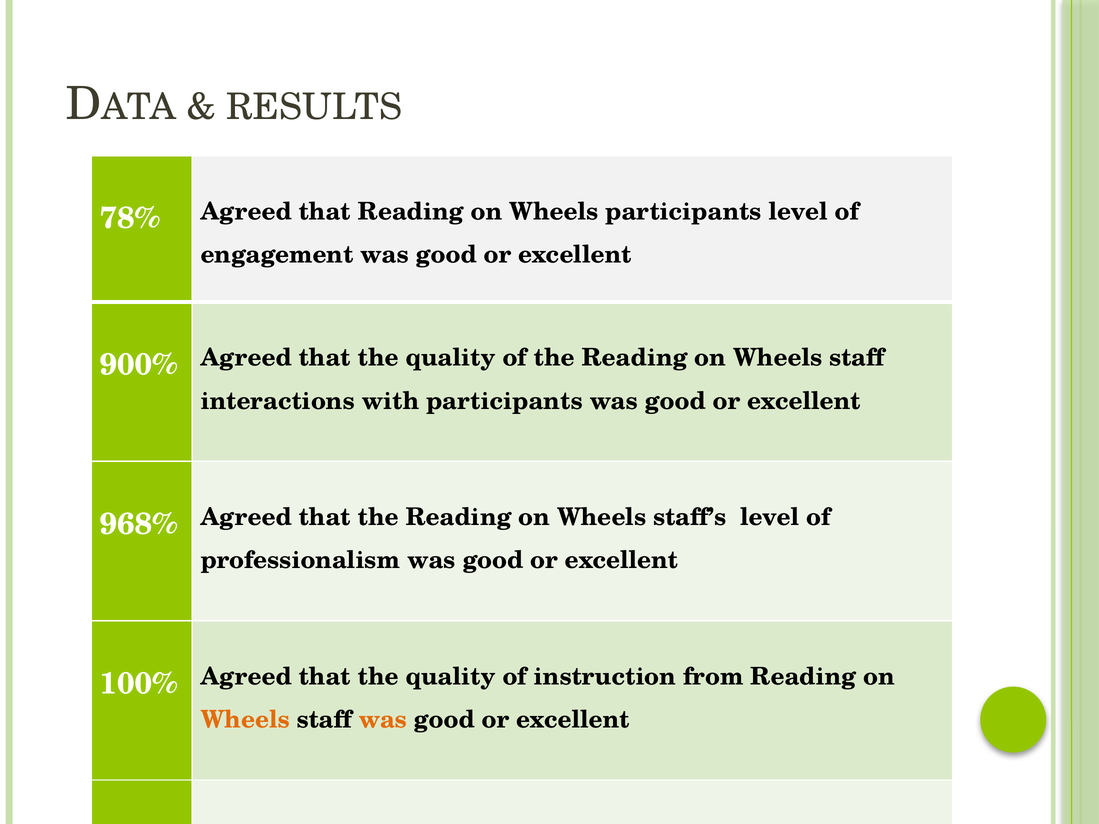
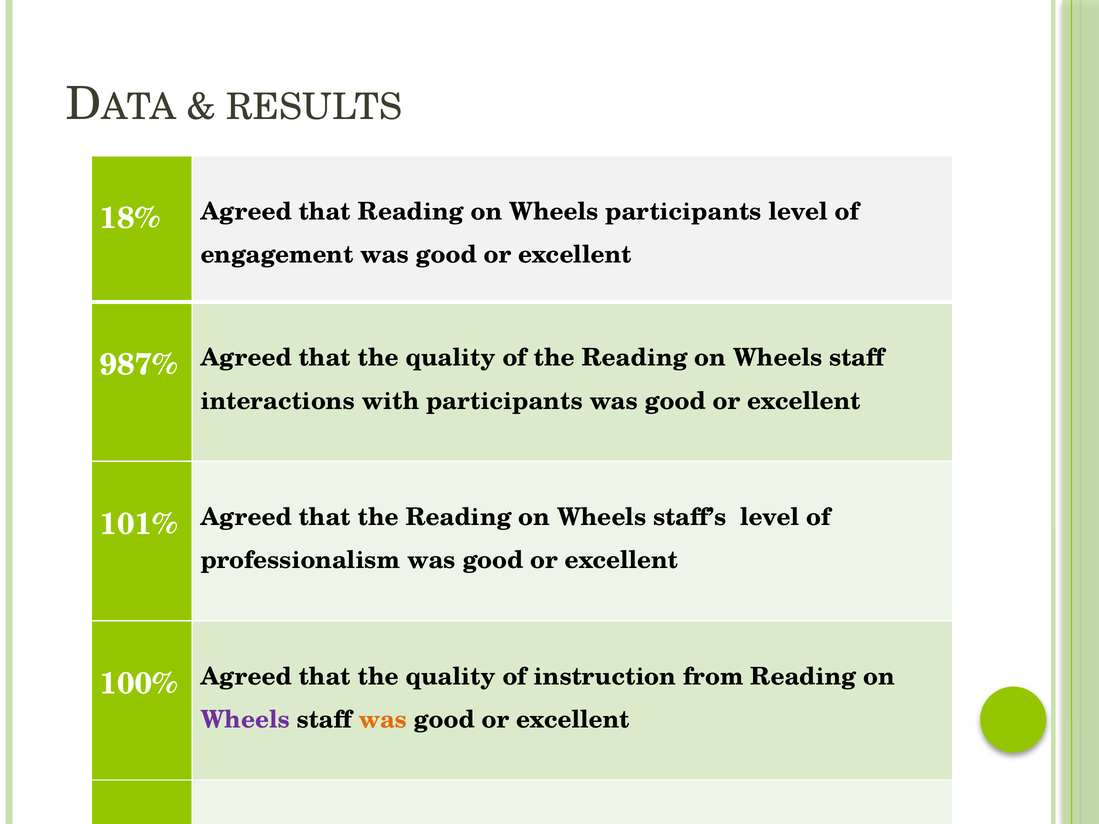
78%: 78% -> 18%
900%: 900% -> 987%
968%: 968% -> 101%
Wheels at (245, 720) colour: orange -> purple
